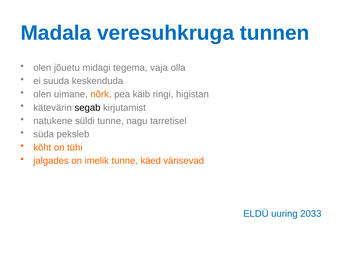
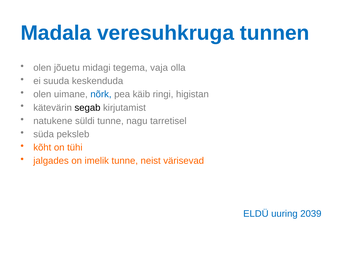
nõrk colour: orange -> blue
käed: käed -> neist
2033: 2033 -> 2039
